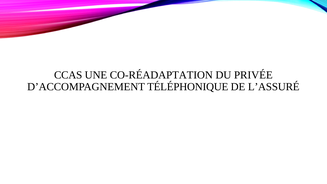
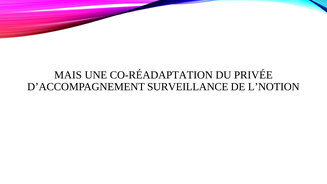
CCAS: CCAS -> MAIS
TÉLÉPHONIQUE: TÉLÉPHONIQUE -> SURVEILLANCE
L’ASSURÉ: L’ASSURÉ -> L’NOTION
